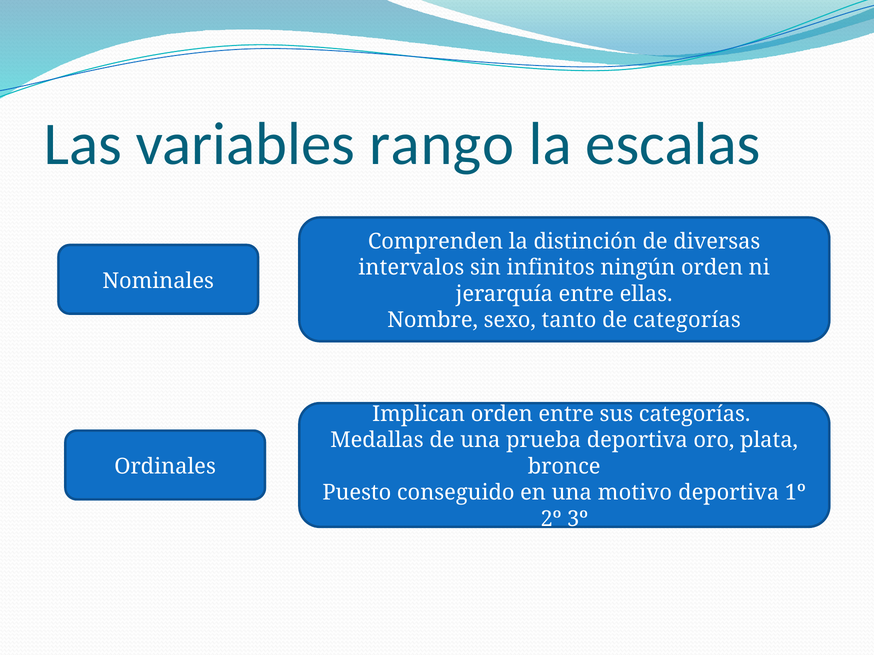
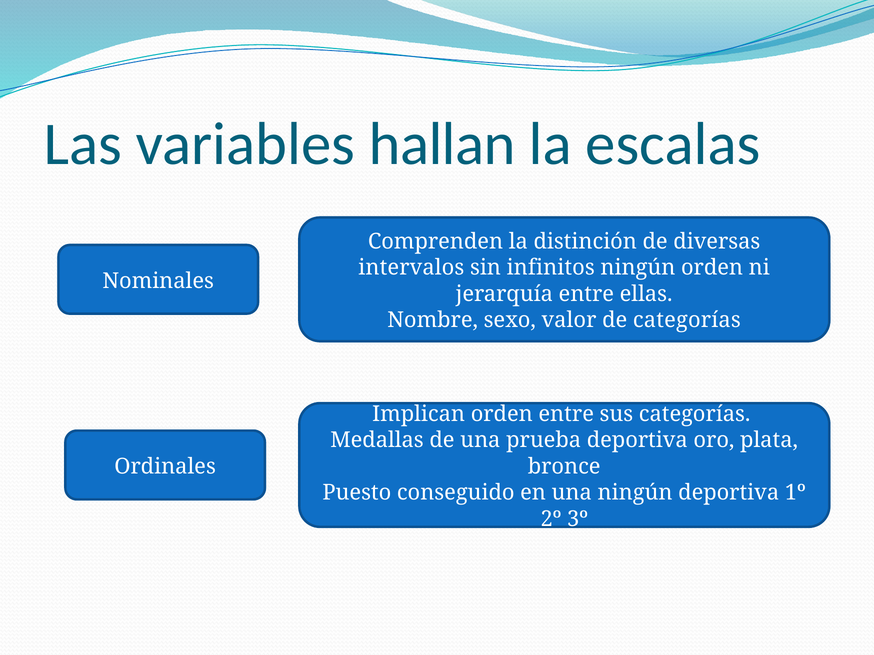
rango: rango -> hallan
tanto: tanto -> valor
una motivo: motivo -> ningún
